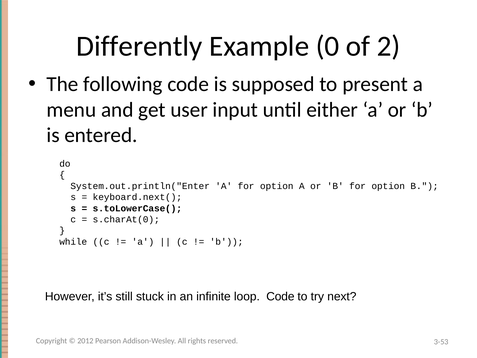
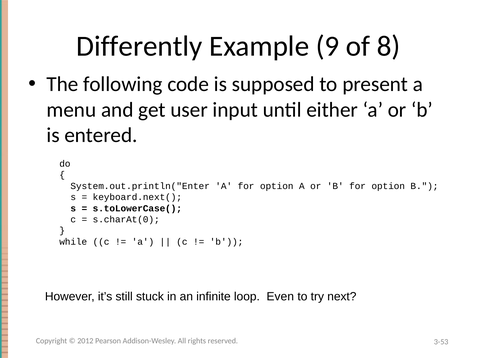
0: 0 -> 9
2: 2 -> 8
loop Code: Code -> Even
